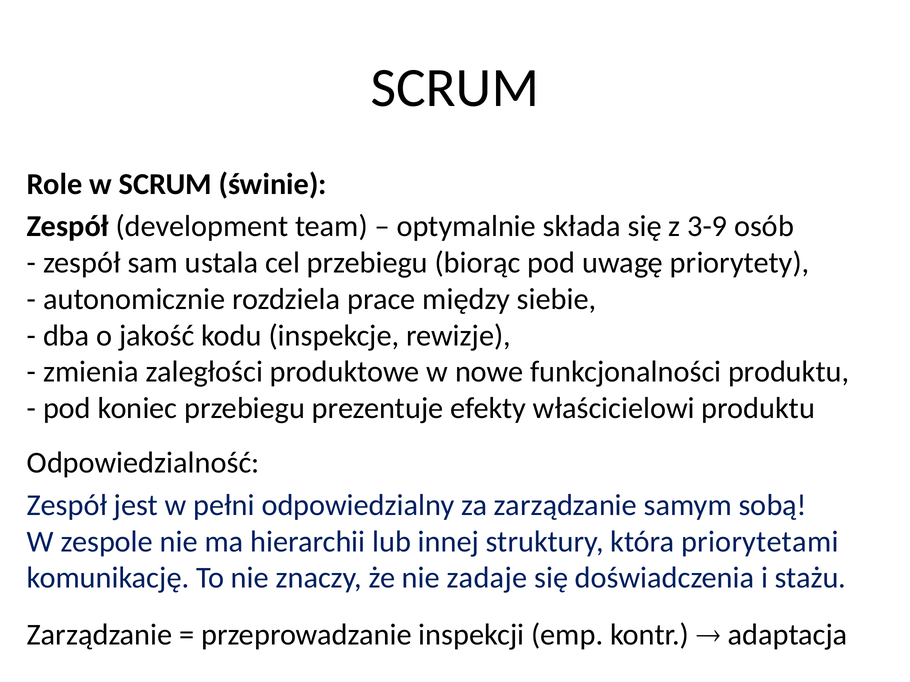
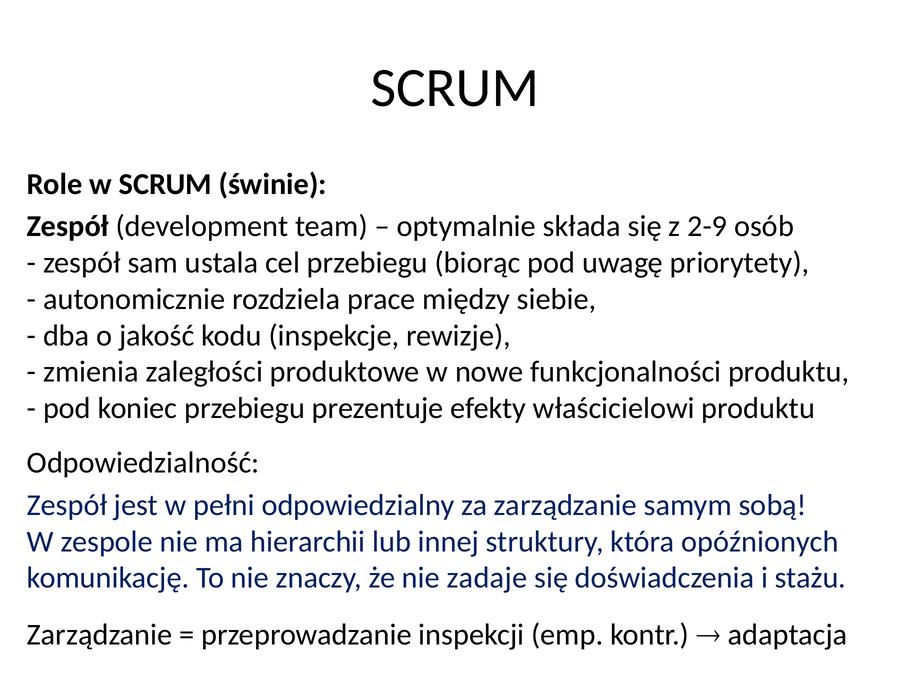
3-9: 3-9 -> 2-9
priorytetami: priorytetami -> opóźnionych
